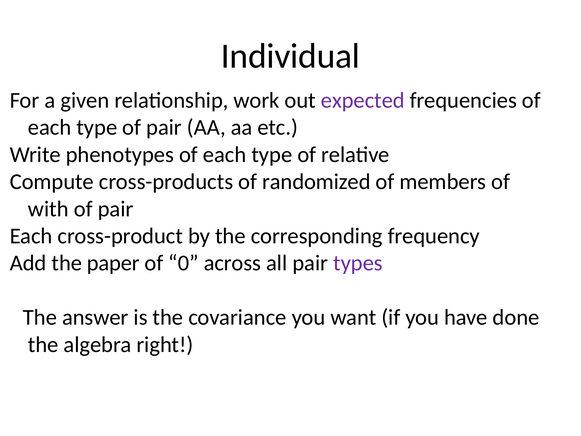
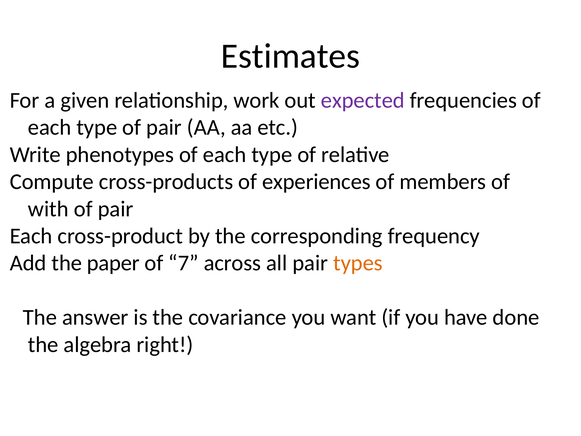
Individual: Individual -> Estimates
randomized: randomized -> experiences
0: 0 -> 7
types colour: purple -> orange
